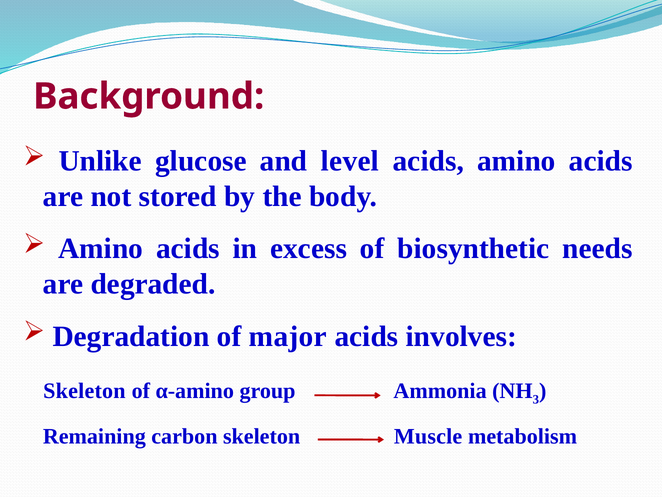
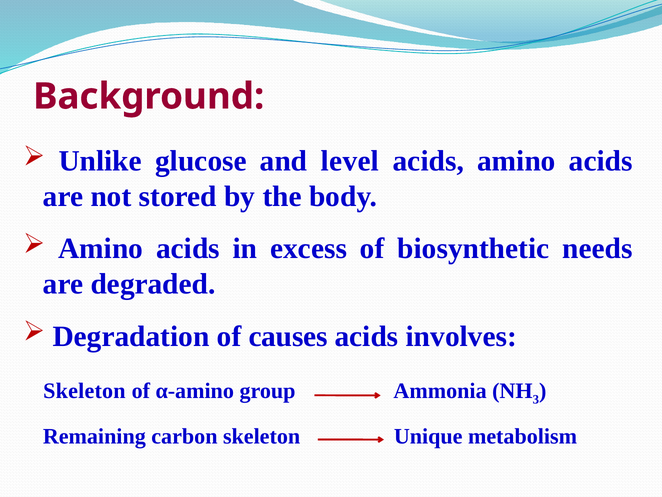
major: major -> causes
Muscle: Muscle -> Unique
